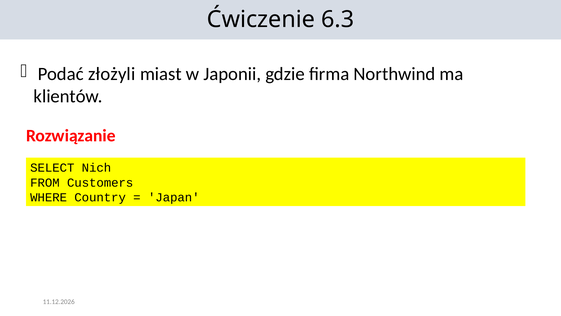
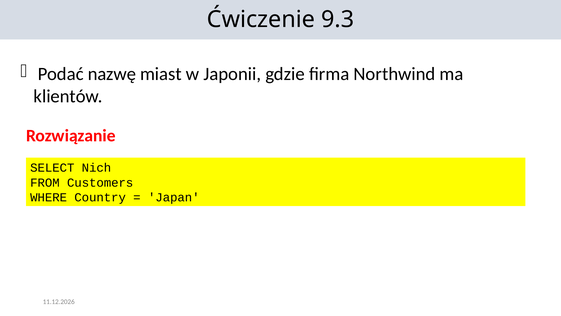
6.3: 6.3 -> 9.3
złożyli: złożyli -> nazwę
